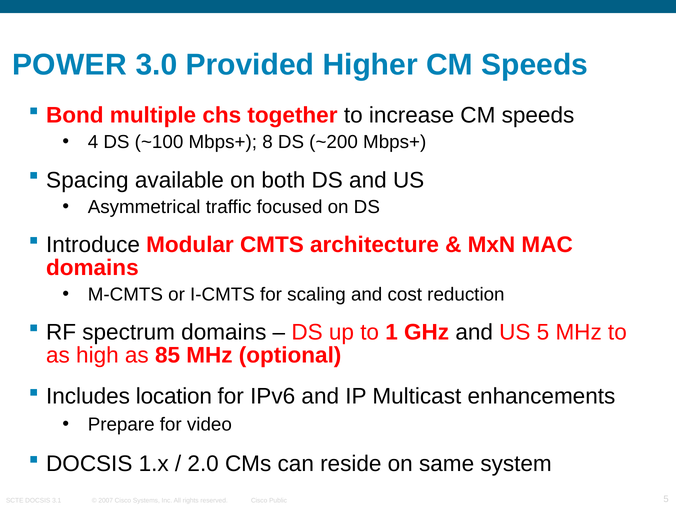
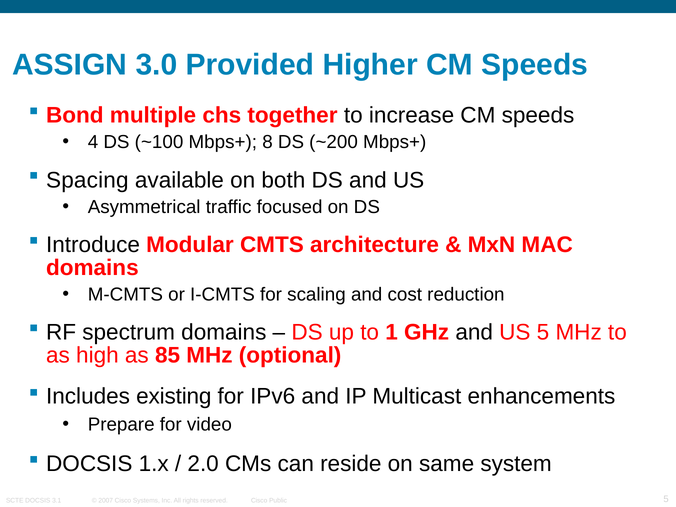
POWER: POWER -> ASSIGN
location: location -> existing
